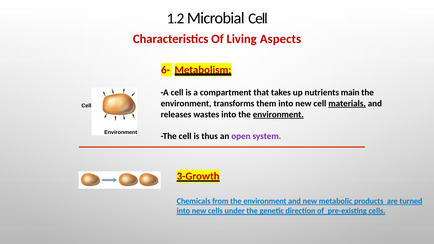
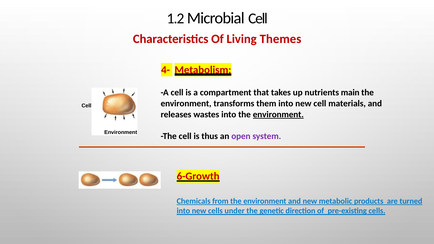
Aspects: Aspects -> Themes
6-: 6- -> 4-
materials underline: present -> none
3-Growth: 3-Growth -> 6-Growth
